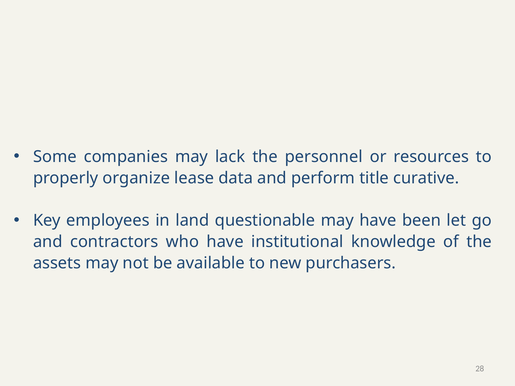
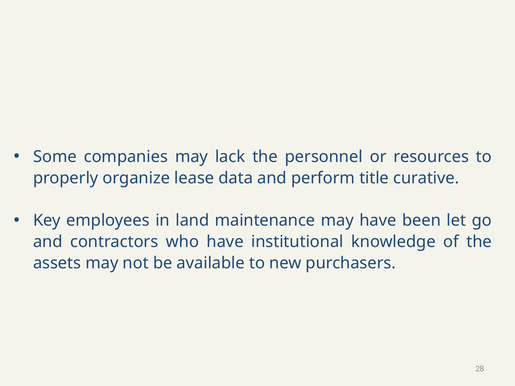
questionable: questionable -> maintenance
